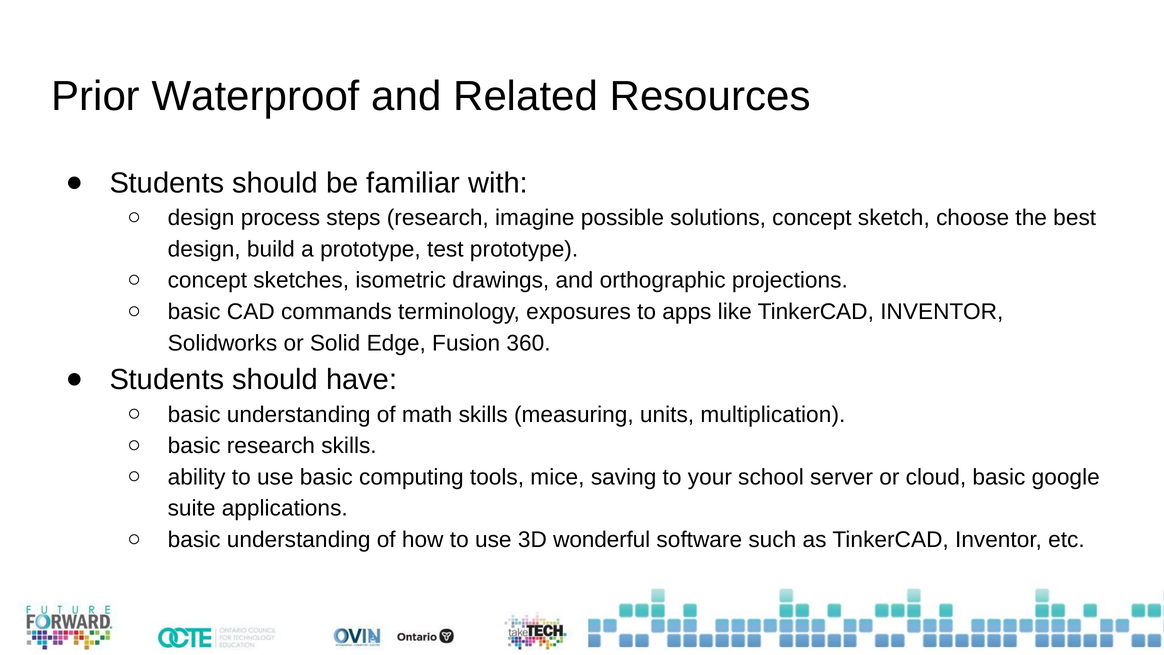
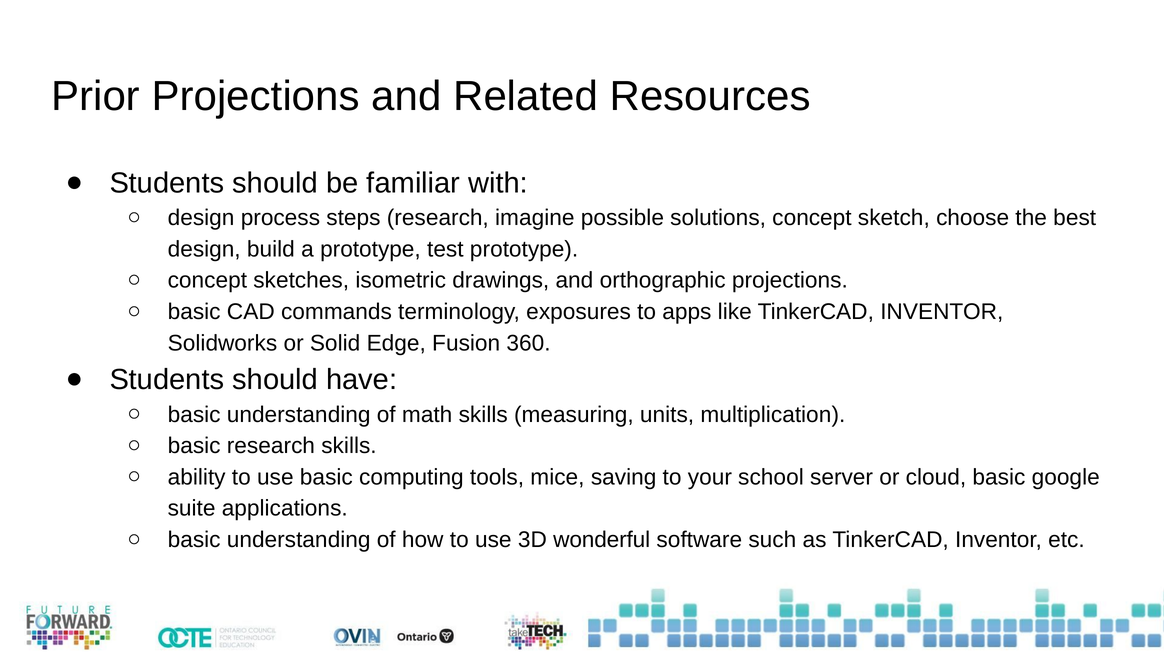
Prior Waterproof: Waterproof -> Projections
